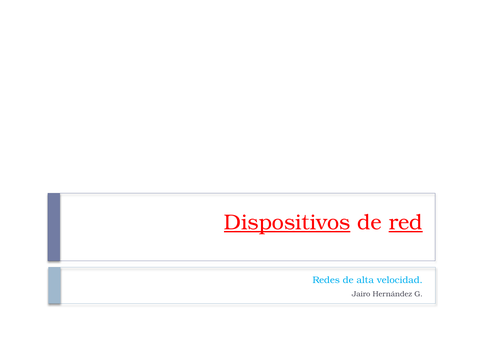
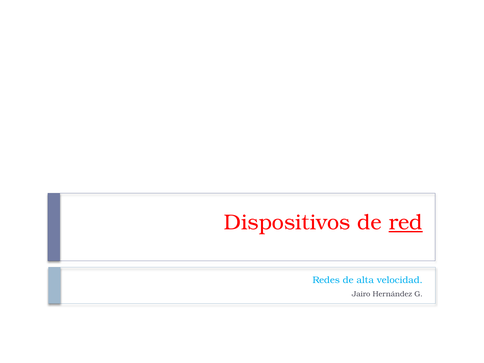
Dispositivos underline: present -> none
